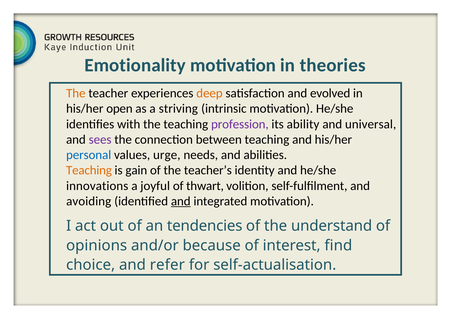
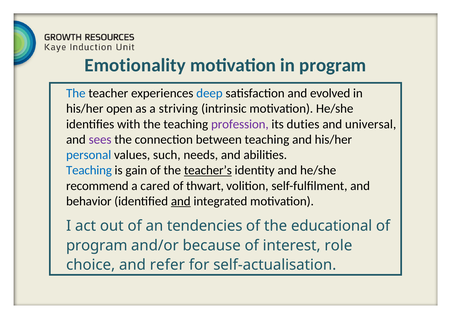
in theories: theories -> program
The at (76, 93) colour: orange -> blue
deep colour: orange -> blue
ability: ability -> duties
urge: urge -> such
Teaching at (89, 170) colour: orange -> blue
teacher’s underline: none -> present
innovations: innovations -> recommend
joyful: joyful -> cared
avoiding: avoiding -> behavior
understand: understand -> educational
opinions at (97, 245): opinions -> program
find: find -> role
